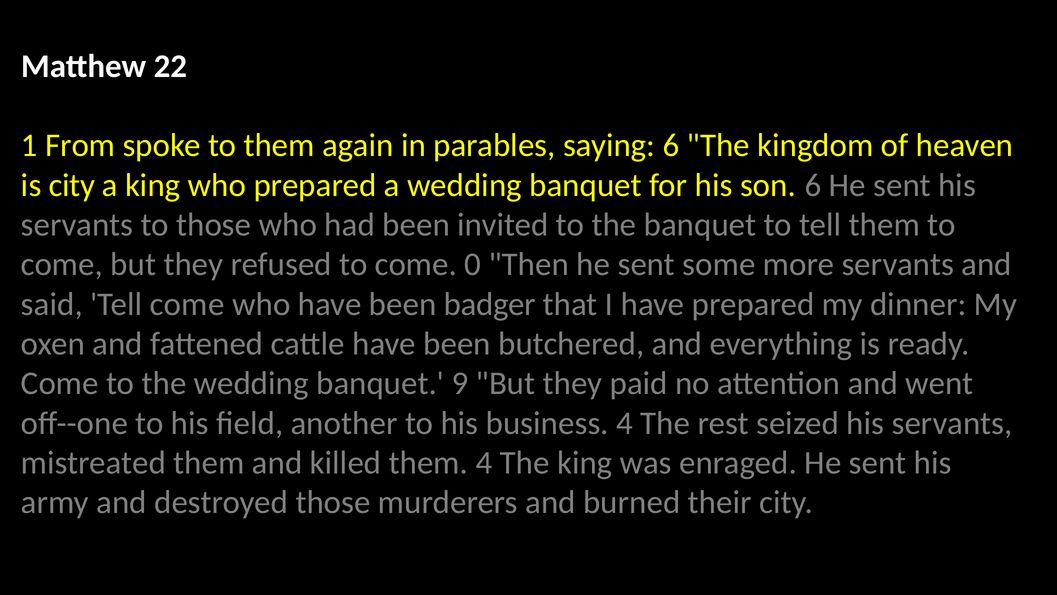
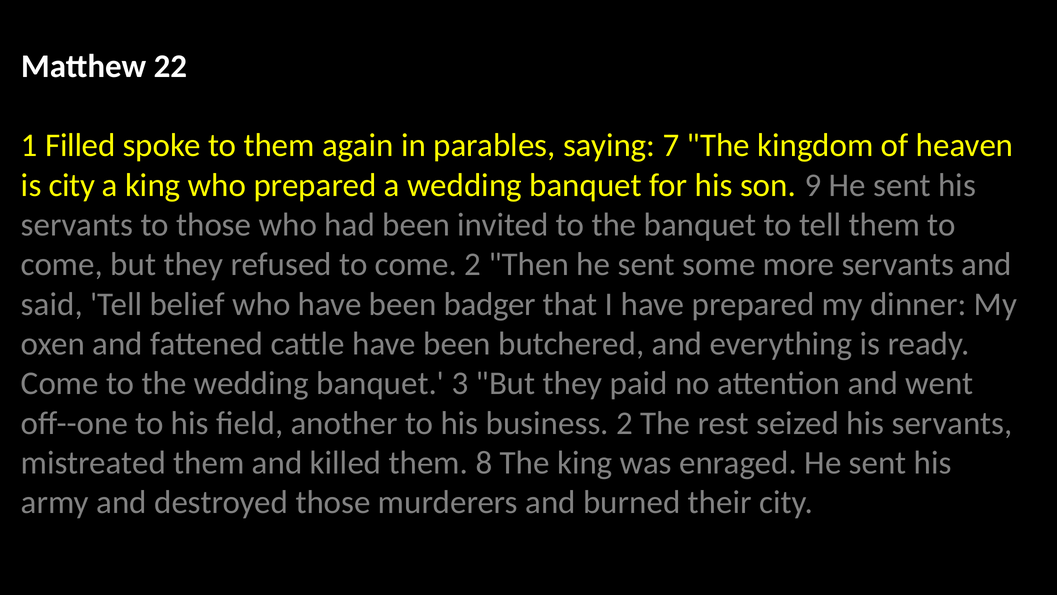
From: From -> Filled
saying 6: 6 -> 7
son 6: 6 -> 9
come 0: 0 -> 2
Tell come: come -> belief
9: 9 -> 3
business 4: 4 -> 2
them 4: 4 -> 8
